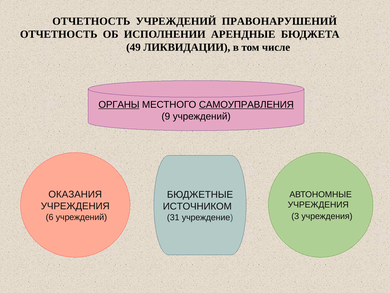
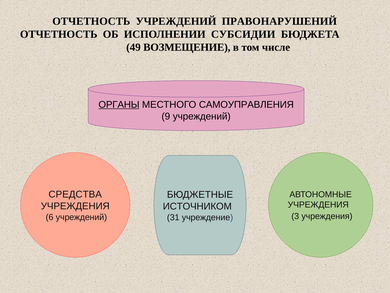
АРЕНДНЫЕ: АРЕНДНЫЕ -> СУБСИДИИ
ЛИКВИДАЦИИ: ЛИКВИДАЦИИ -> ВОЗМЕЩЕНИЕ
САМОУПРАВЛЕНИЯ underline: present -> none
ОКАЗАНИЯ: ОКАЗАНИЯ -> СРЕДСТВА
